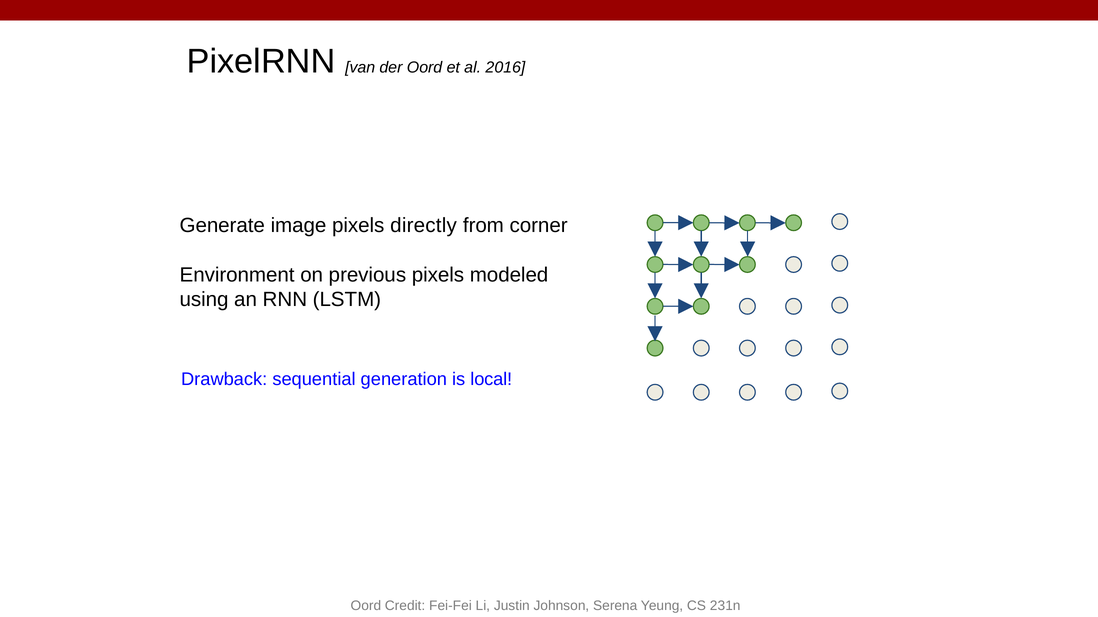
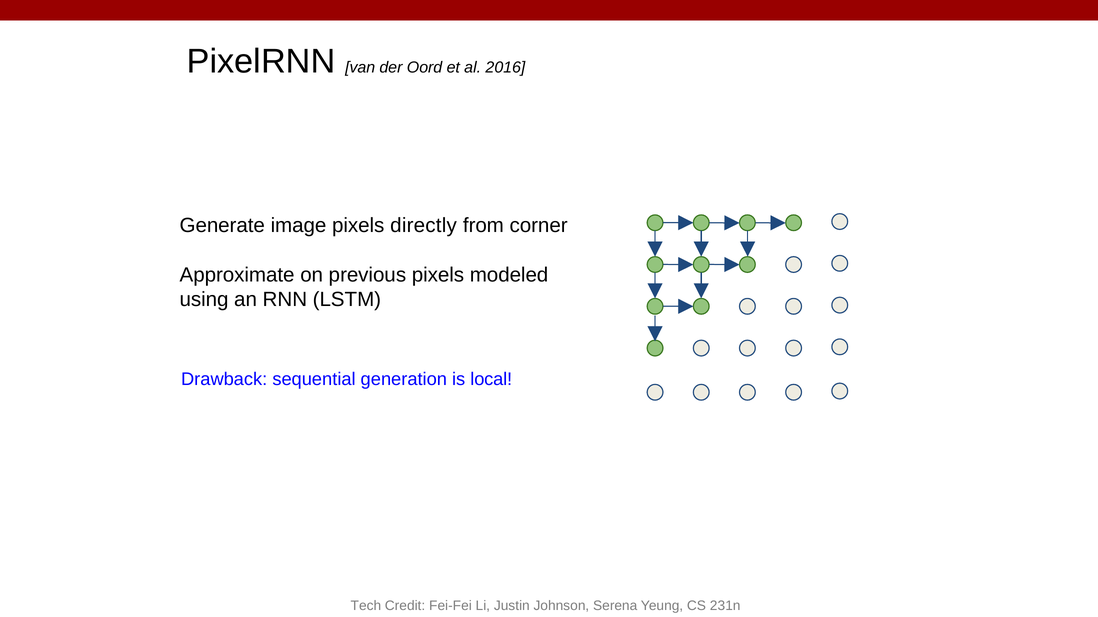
Environment: Environment -> Approximate
Oord at (366, 606): Oord -> Tech
